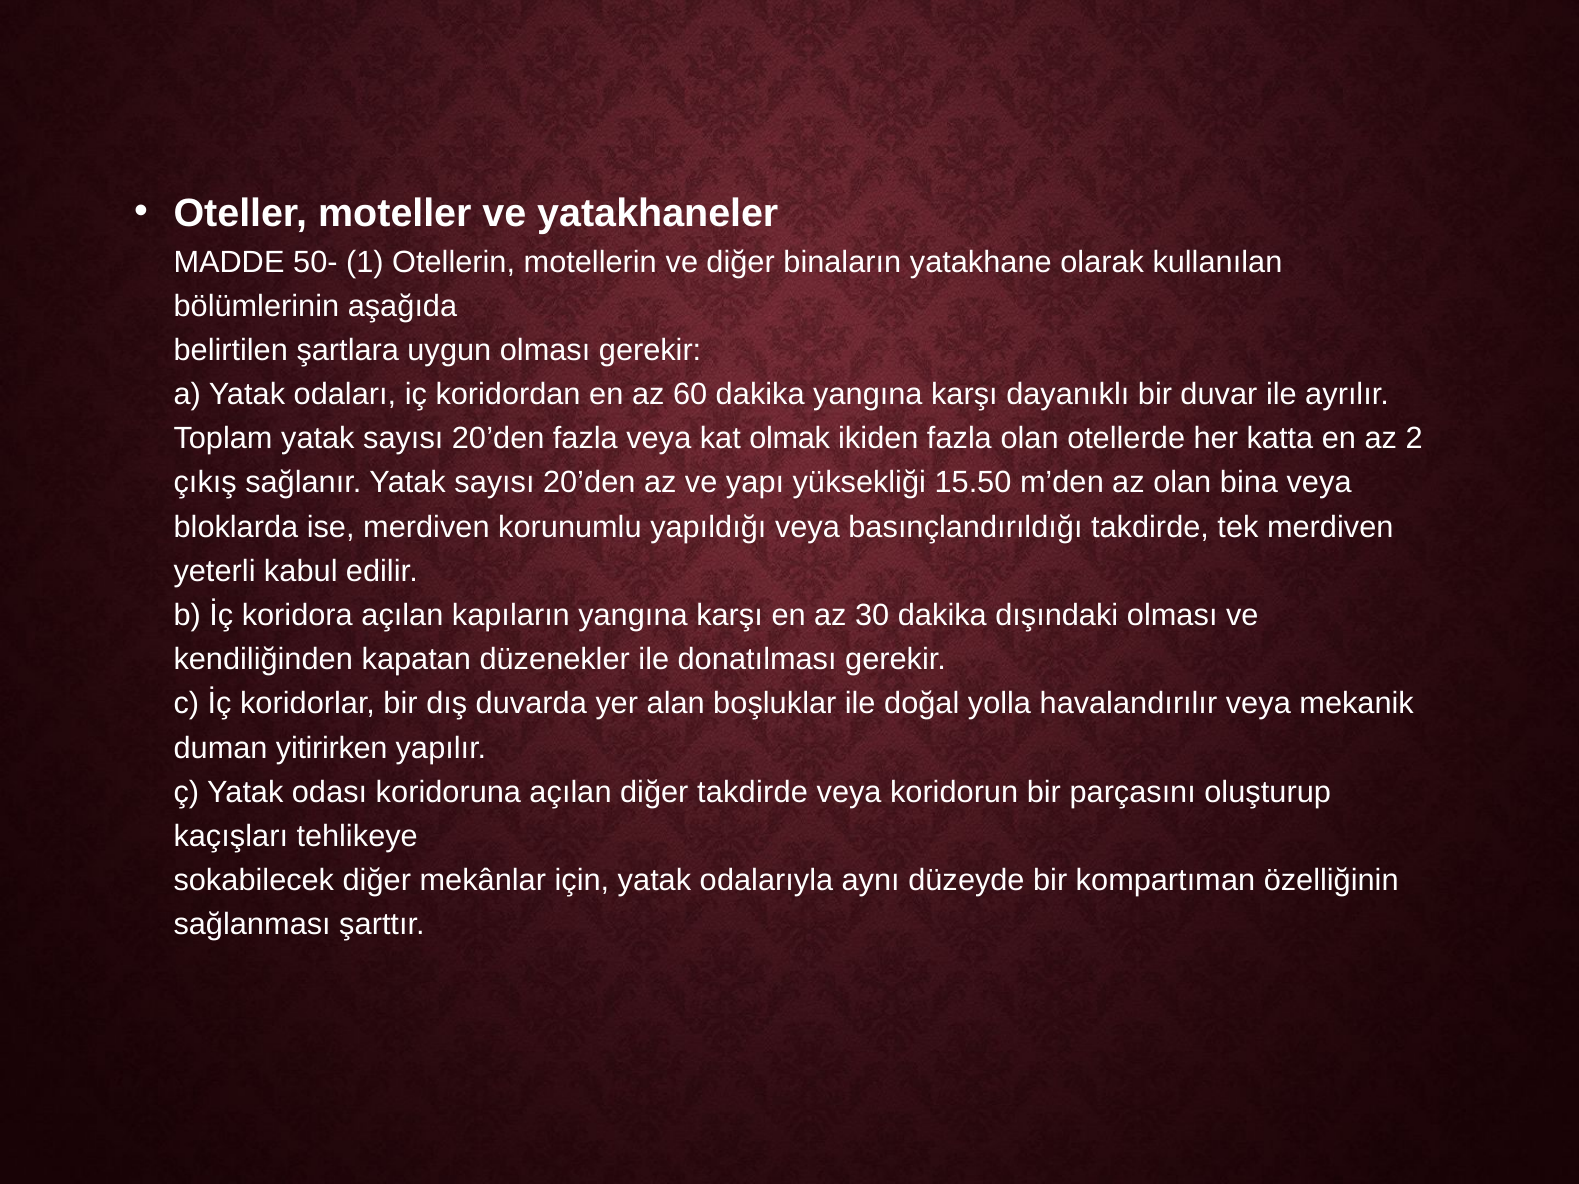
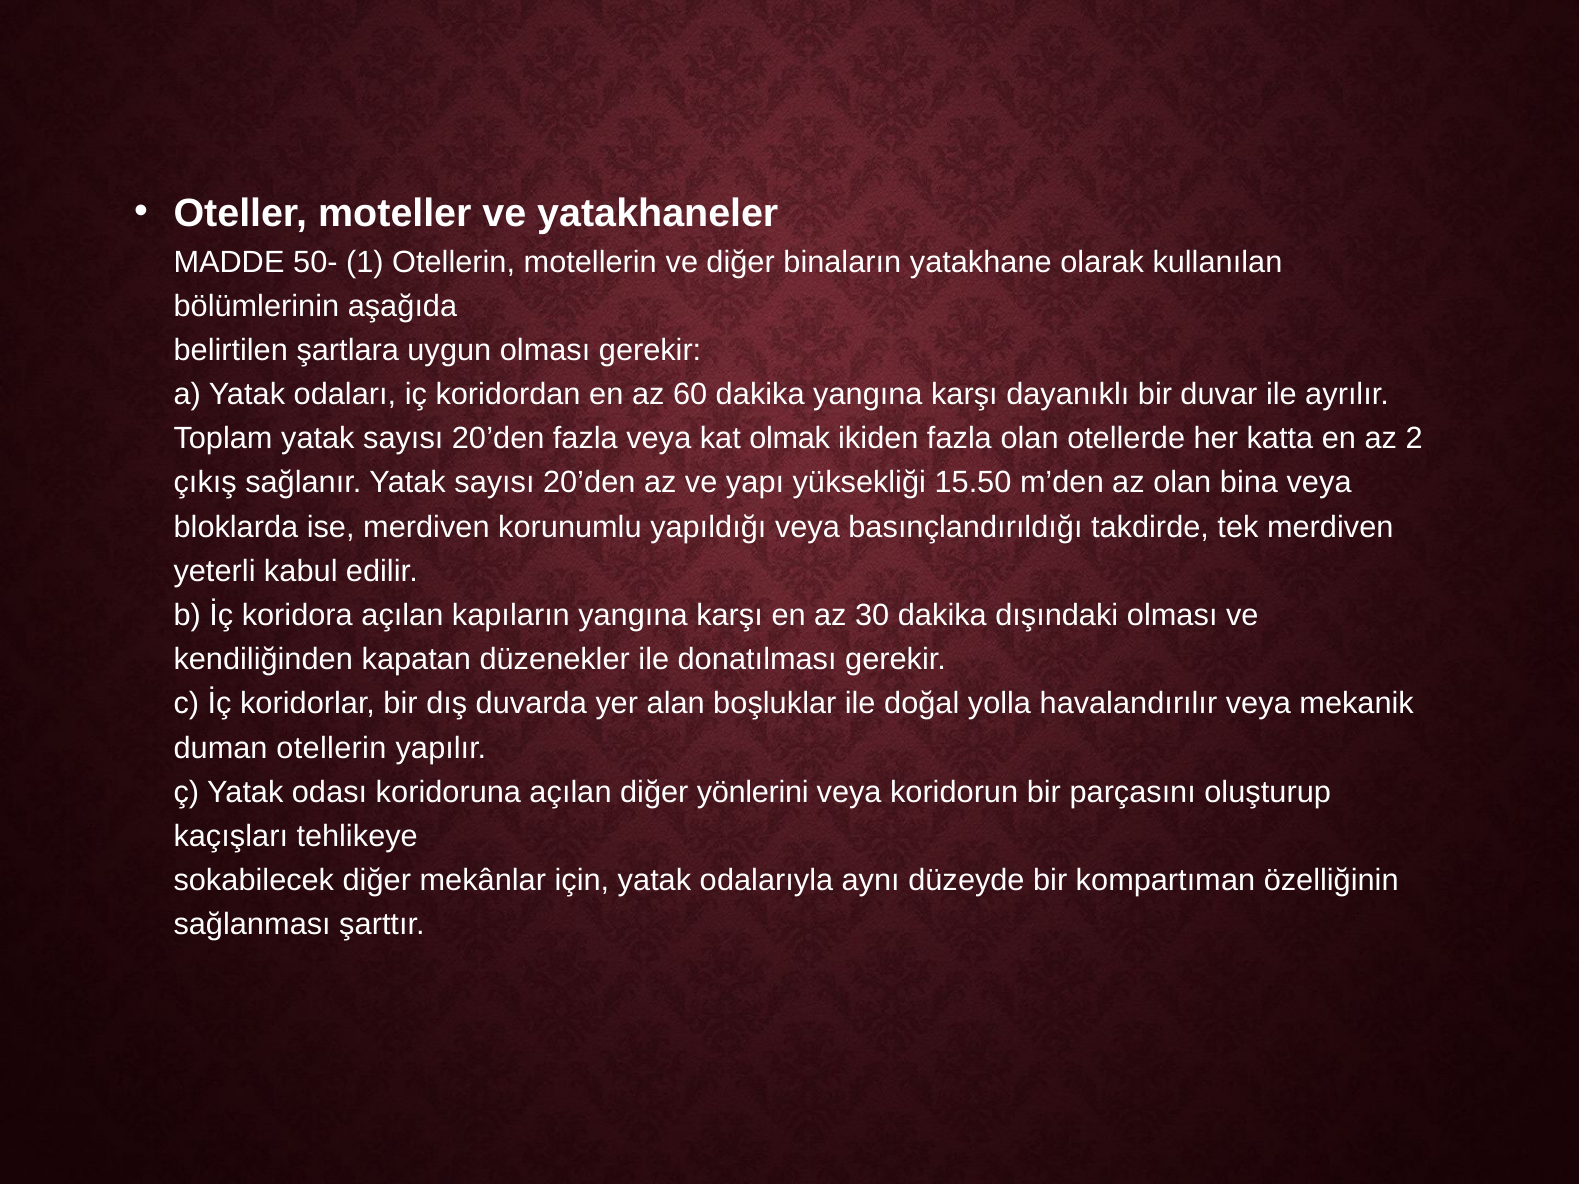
duman yitirirken: yitirirken -> otellerin
diğer takdirde: takdirde -> yönlerini
